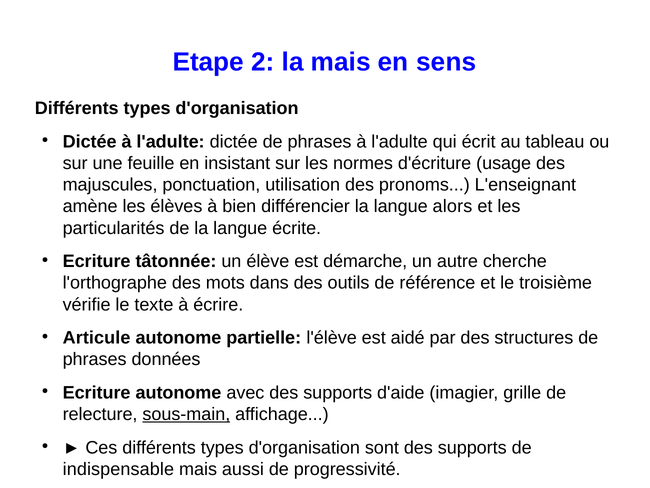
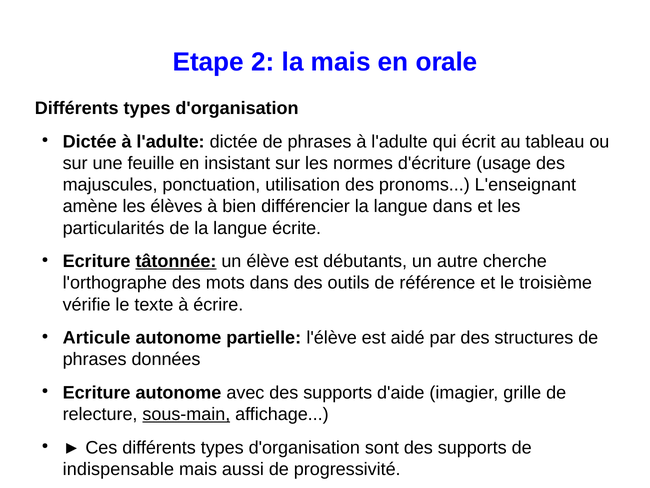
sens: sens -> orale
langue alors: alors -> dans
tâtonnée underline: none -> present
démarche: démarche -> débutants
